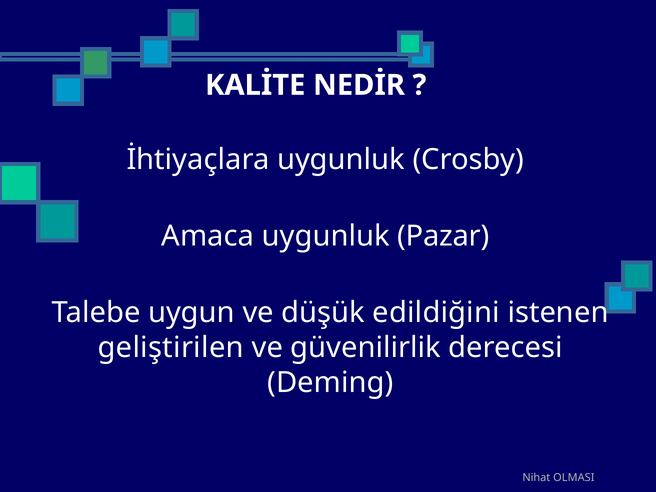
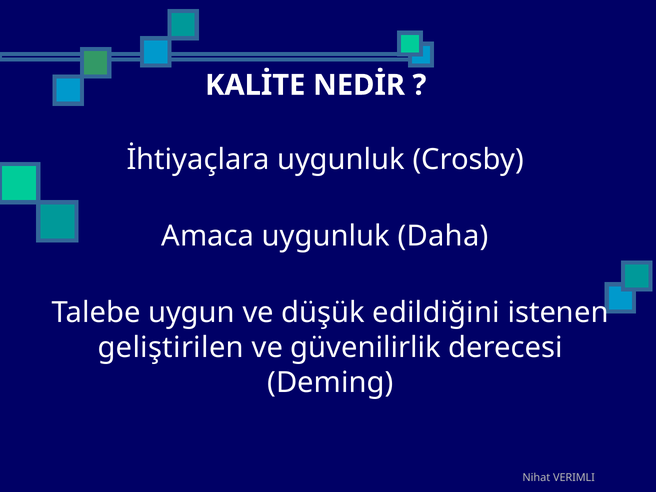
Pazar: Pazar -> Daha
OLMASI: OLMASI -> VERIMLI
